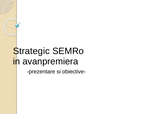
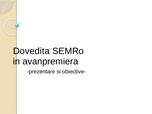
Strategic: Strategic -> Dovedita
